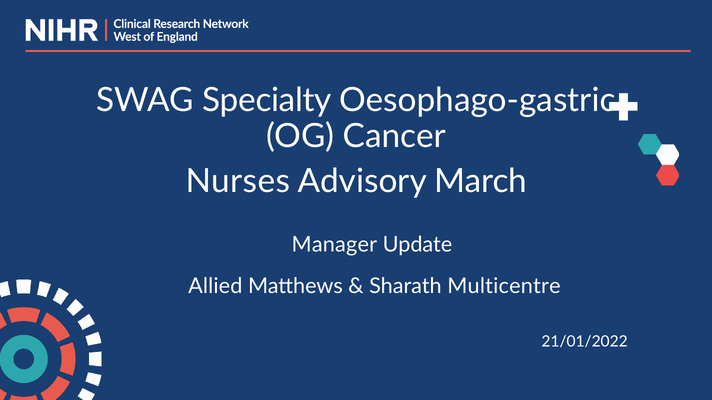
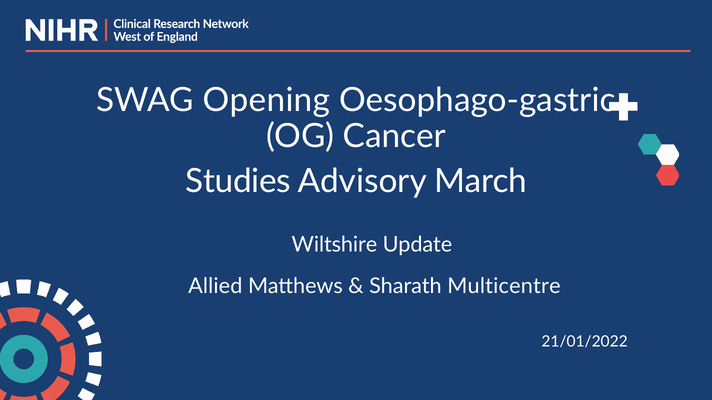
Specialty: Specialty -> Opening
Nurses: Nurses -> Studies
Manager: Manager -> Wiltshire
